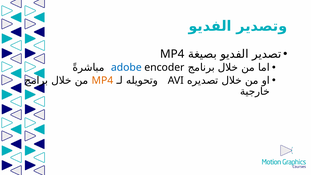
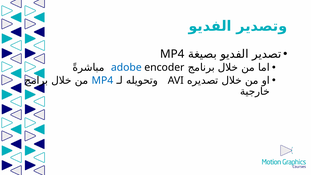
MP4 at (102, 80) colour: orange -> blue
